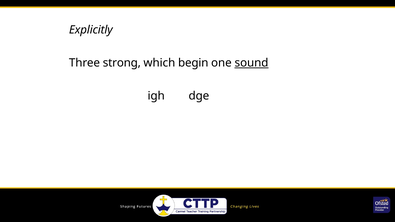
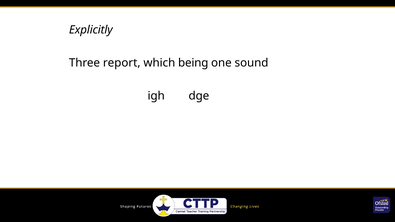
strong: strong -> report
begin: begin -> being
sound underline: present -> none
